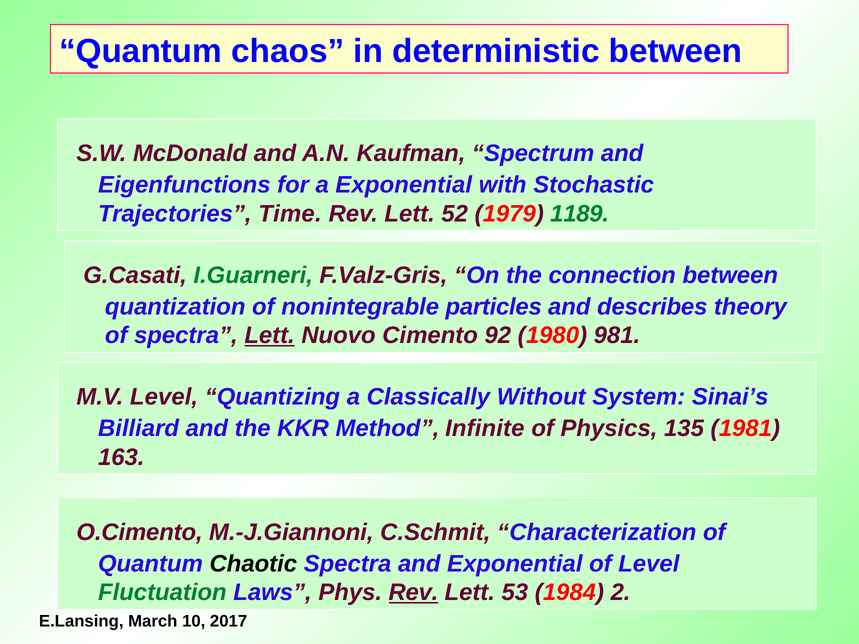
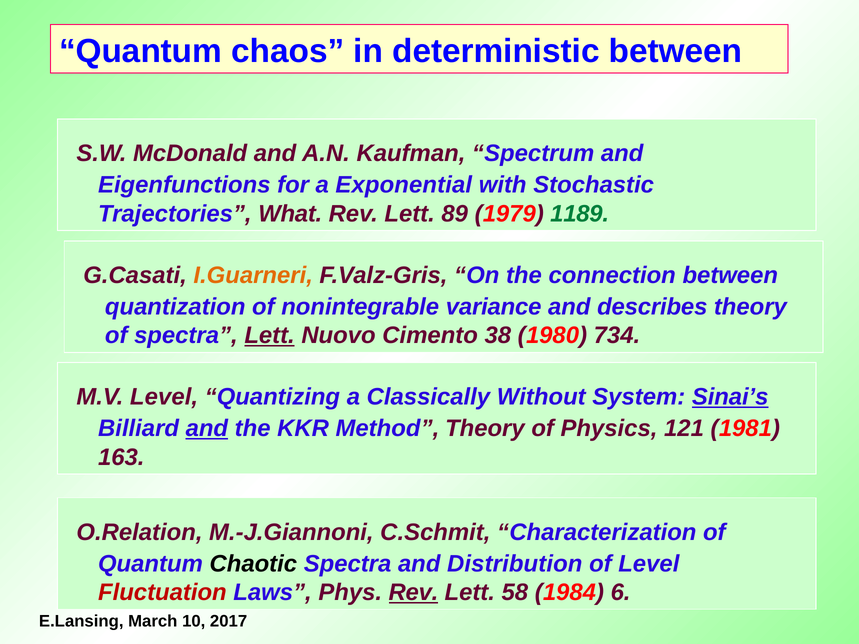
Time: Time -> What
52: 52 -> 89
I.Guarneri colour: green -> orange
particles: particles -> variance
92: 92 -> 38
981: 981 -> 734
Sinai’s underline: none -> present
and at (207, 429) underline: none -> present
Method Infinite: Infinite -> Theory
135: 135 -> 121
O.Cimento: O.Cimento -> O.Relation
and Exponential: Exponential -> Distribution
Fluctuation colour: green -> red
53: 53 -> 58
2: 2 -> 6
